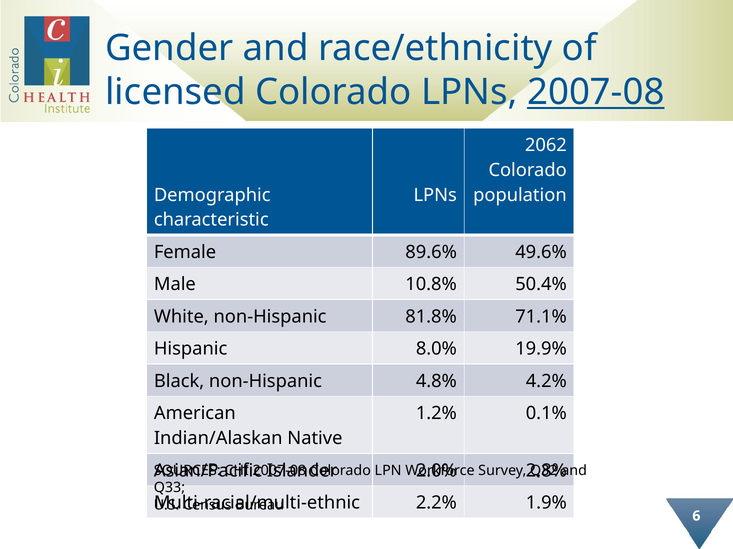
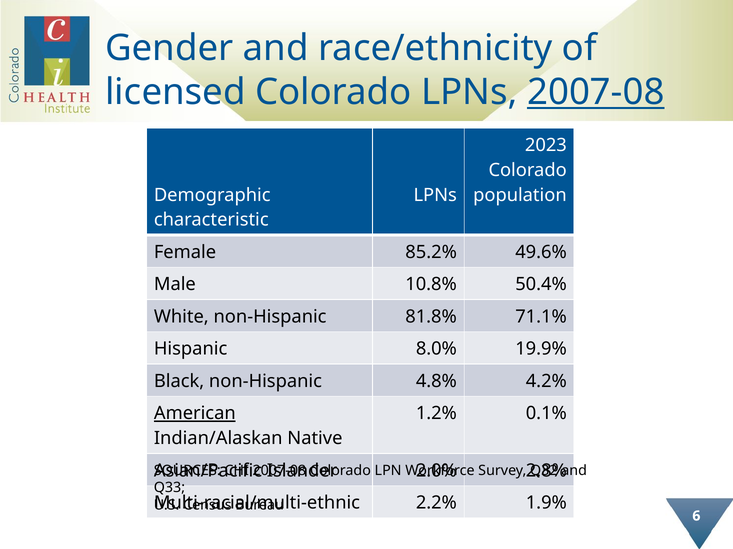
2062: 2062 -> 2023
89.6%: 89.6% -> 85.2%
American underline: none -> present
